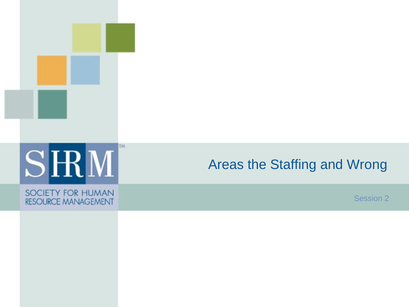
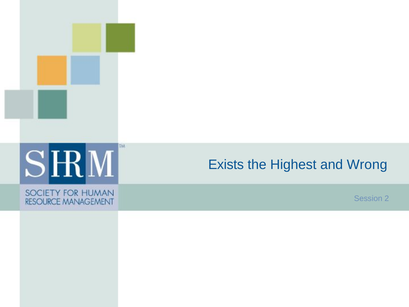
Areas: Areas -> Exists
Staffing: Staffing -> Highest
